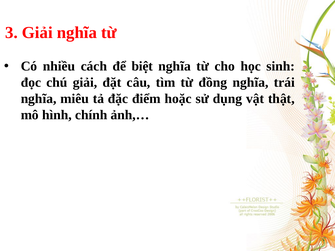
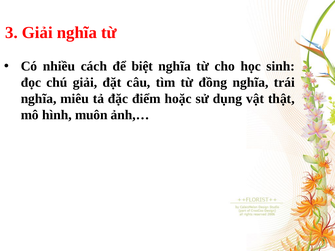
chính: chính -> muôn
